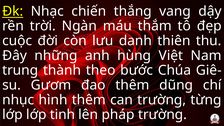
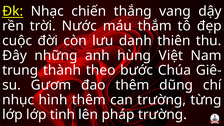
Ngàn: Ngàn -> Nước
